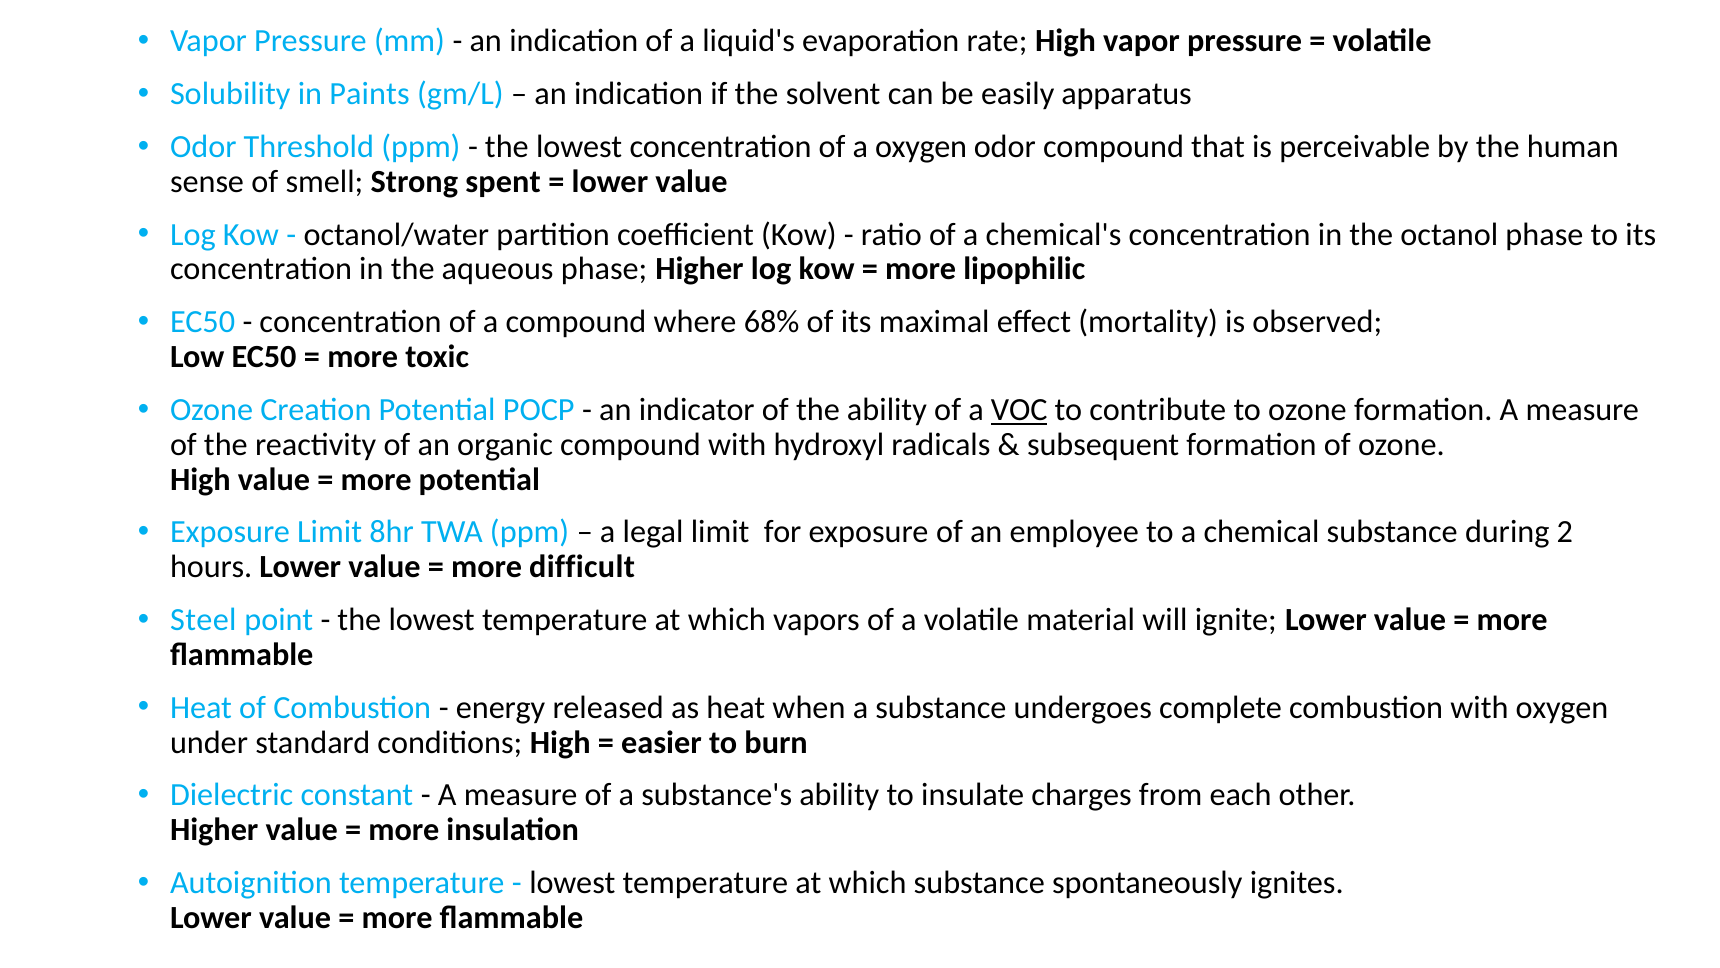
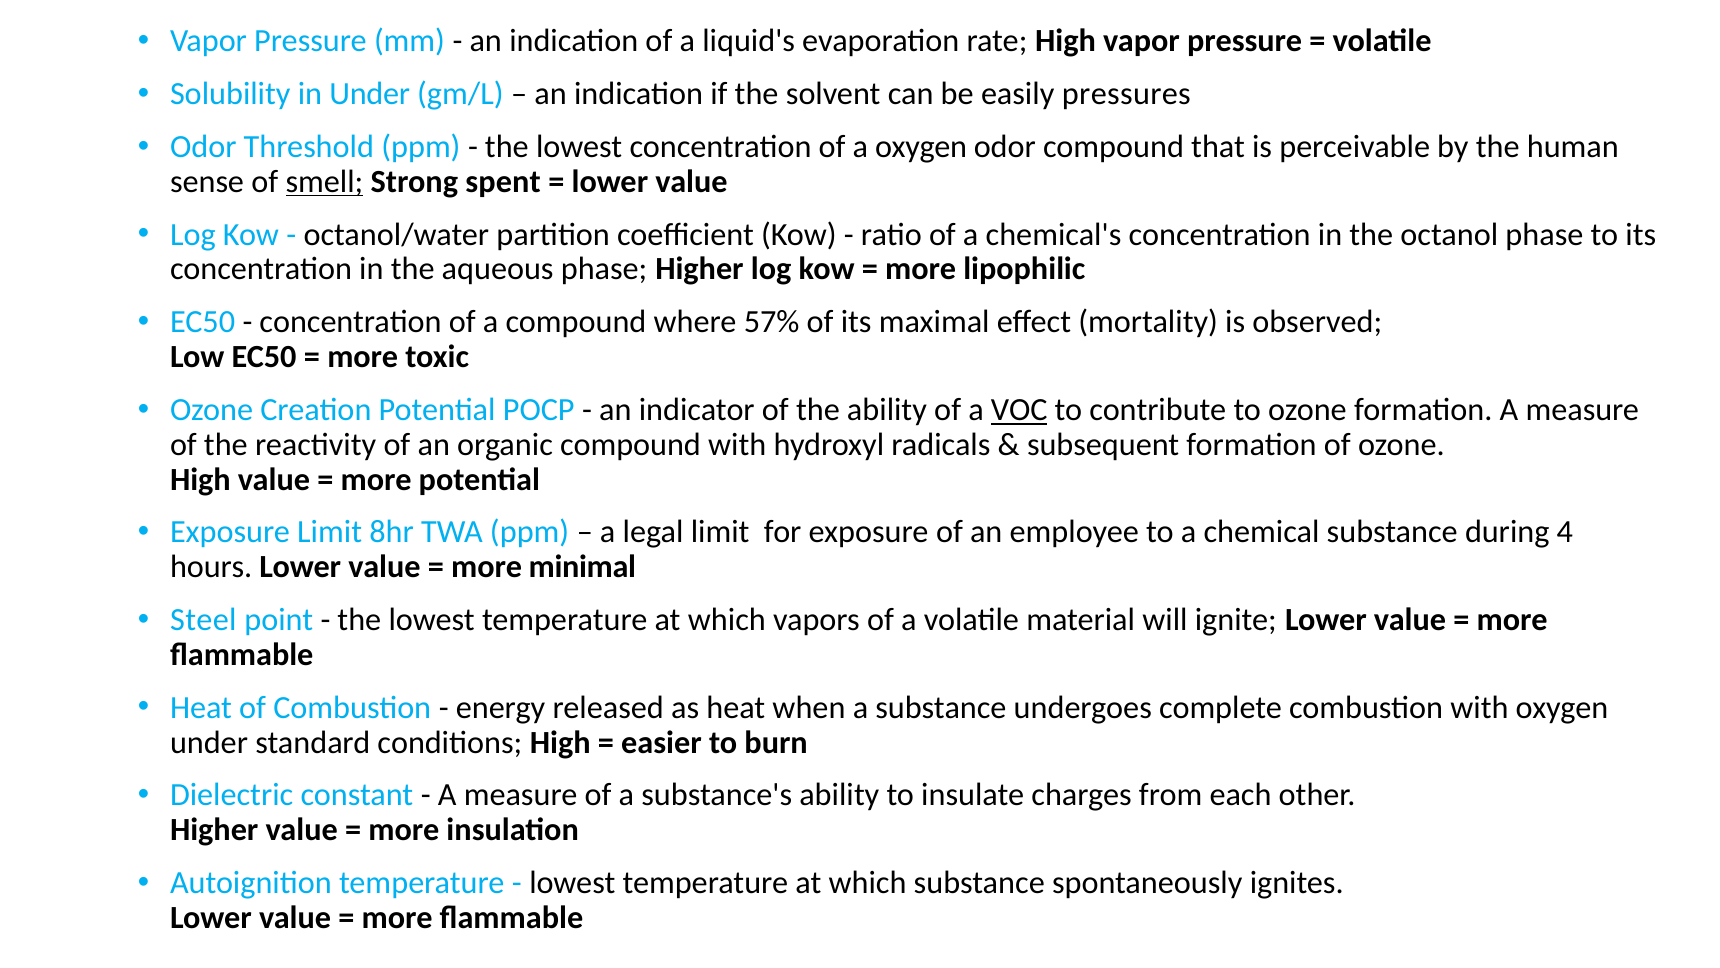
in Paints: Paints -> Under
apparatus: apparatus -> pressures
smell underline: none -> present
68%: 68% -> 57%
2: 2 -> 4
difficult: difficult -> minimal
